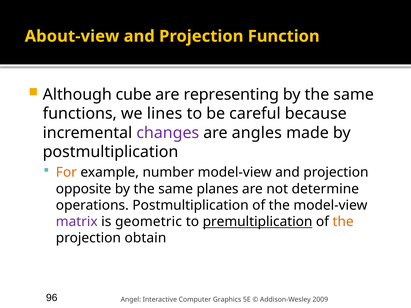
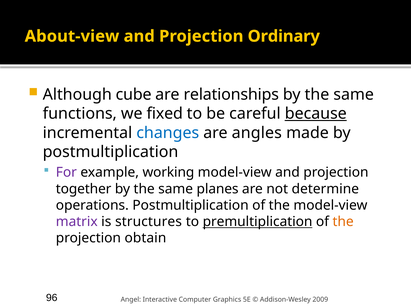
Function: Function -> Ordinary
representing: representing -> relationships
lines: lines -> fixed
because underline: none -> present
changes colour: purple -> blue
For colour: orange -> purple
number: number -> working
opposite: opposite -> together
geometric: geometric -> structures
